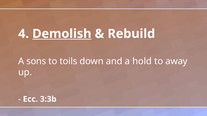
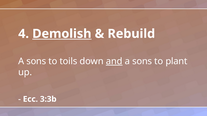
and underline: none -> present
hold at (142, 61): hold -> sons
away: away -> plant
